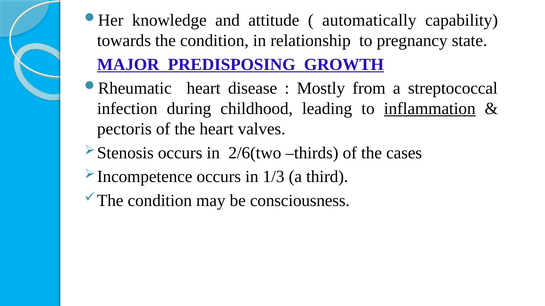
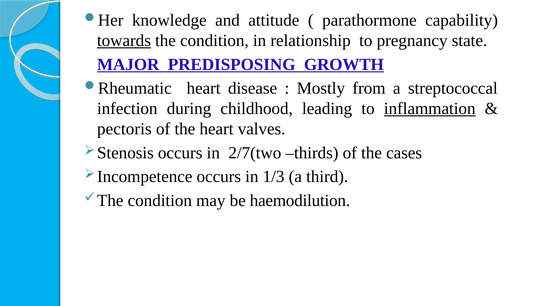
automatically: automatically -> parathormone
towards underline: none -> present
2/6(two: 2/6(two -> 2/7(two
consciousness: consciousness -> haemodilution
